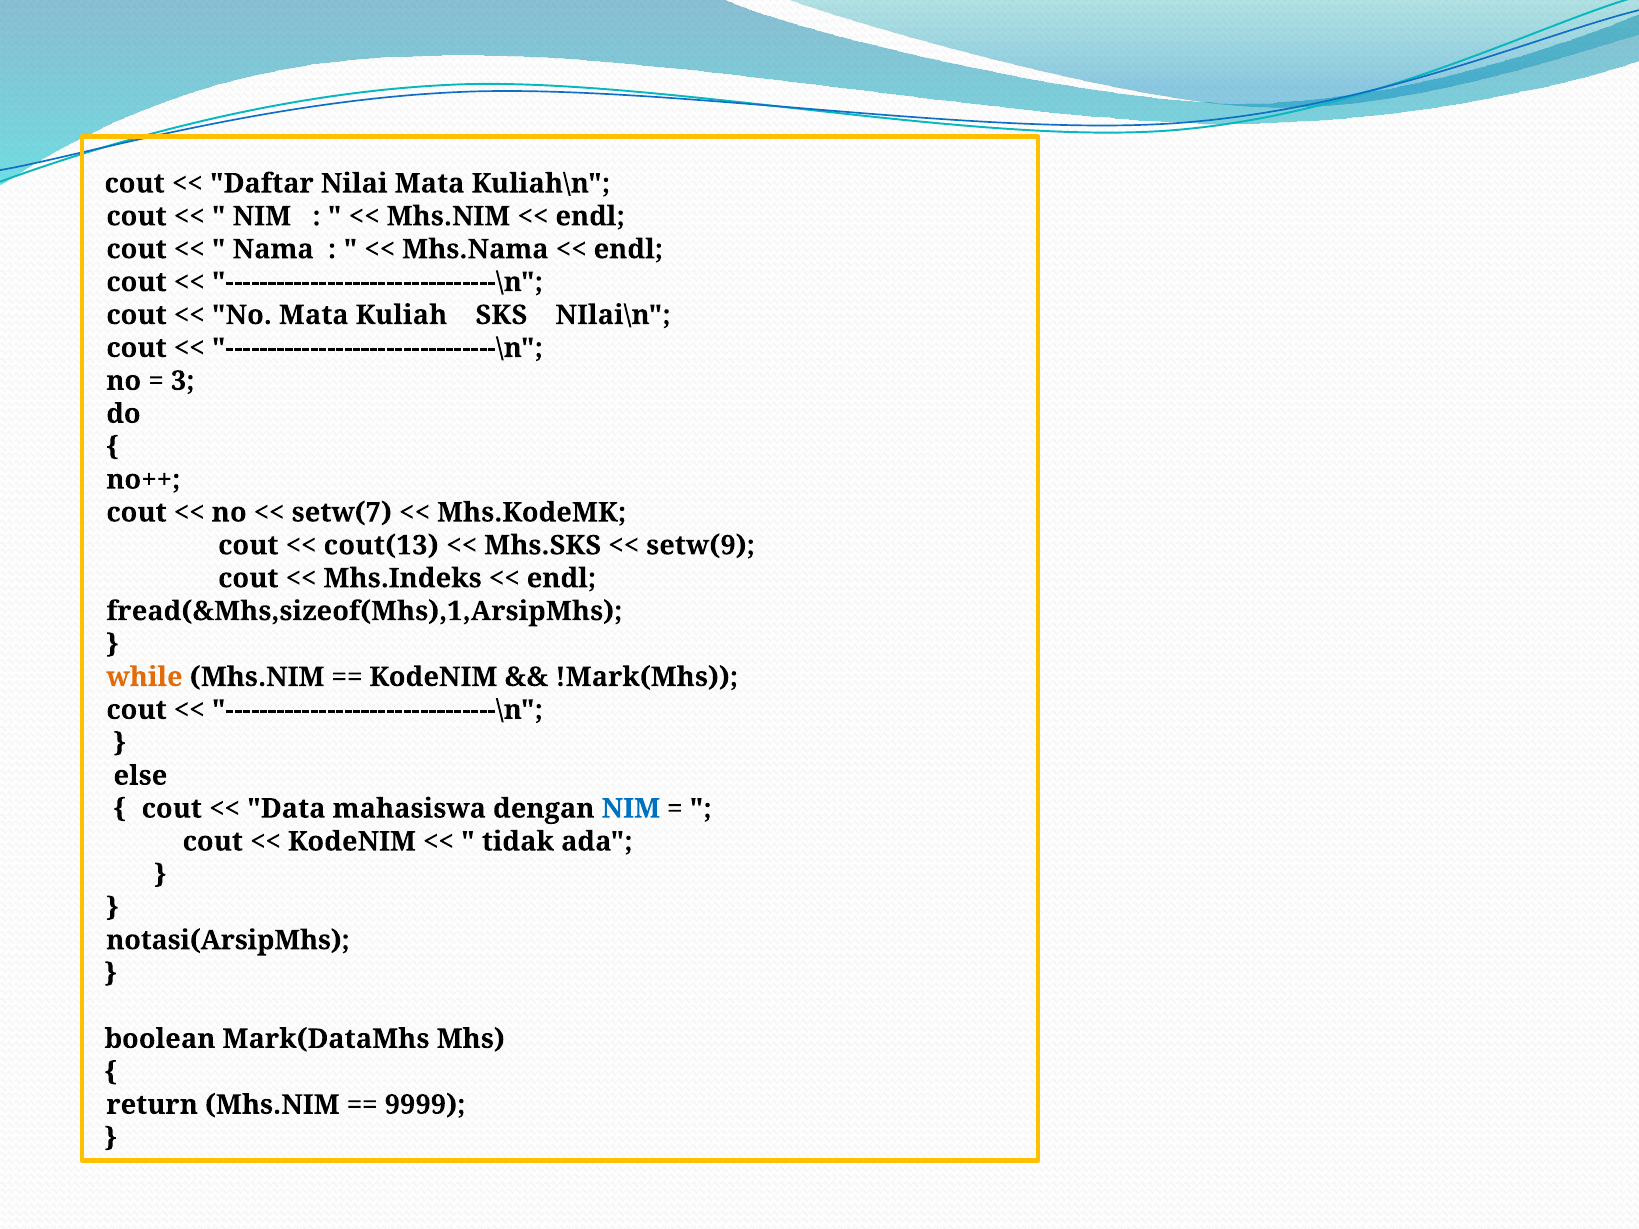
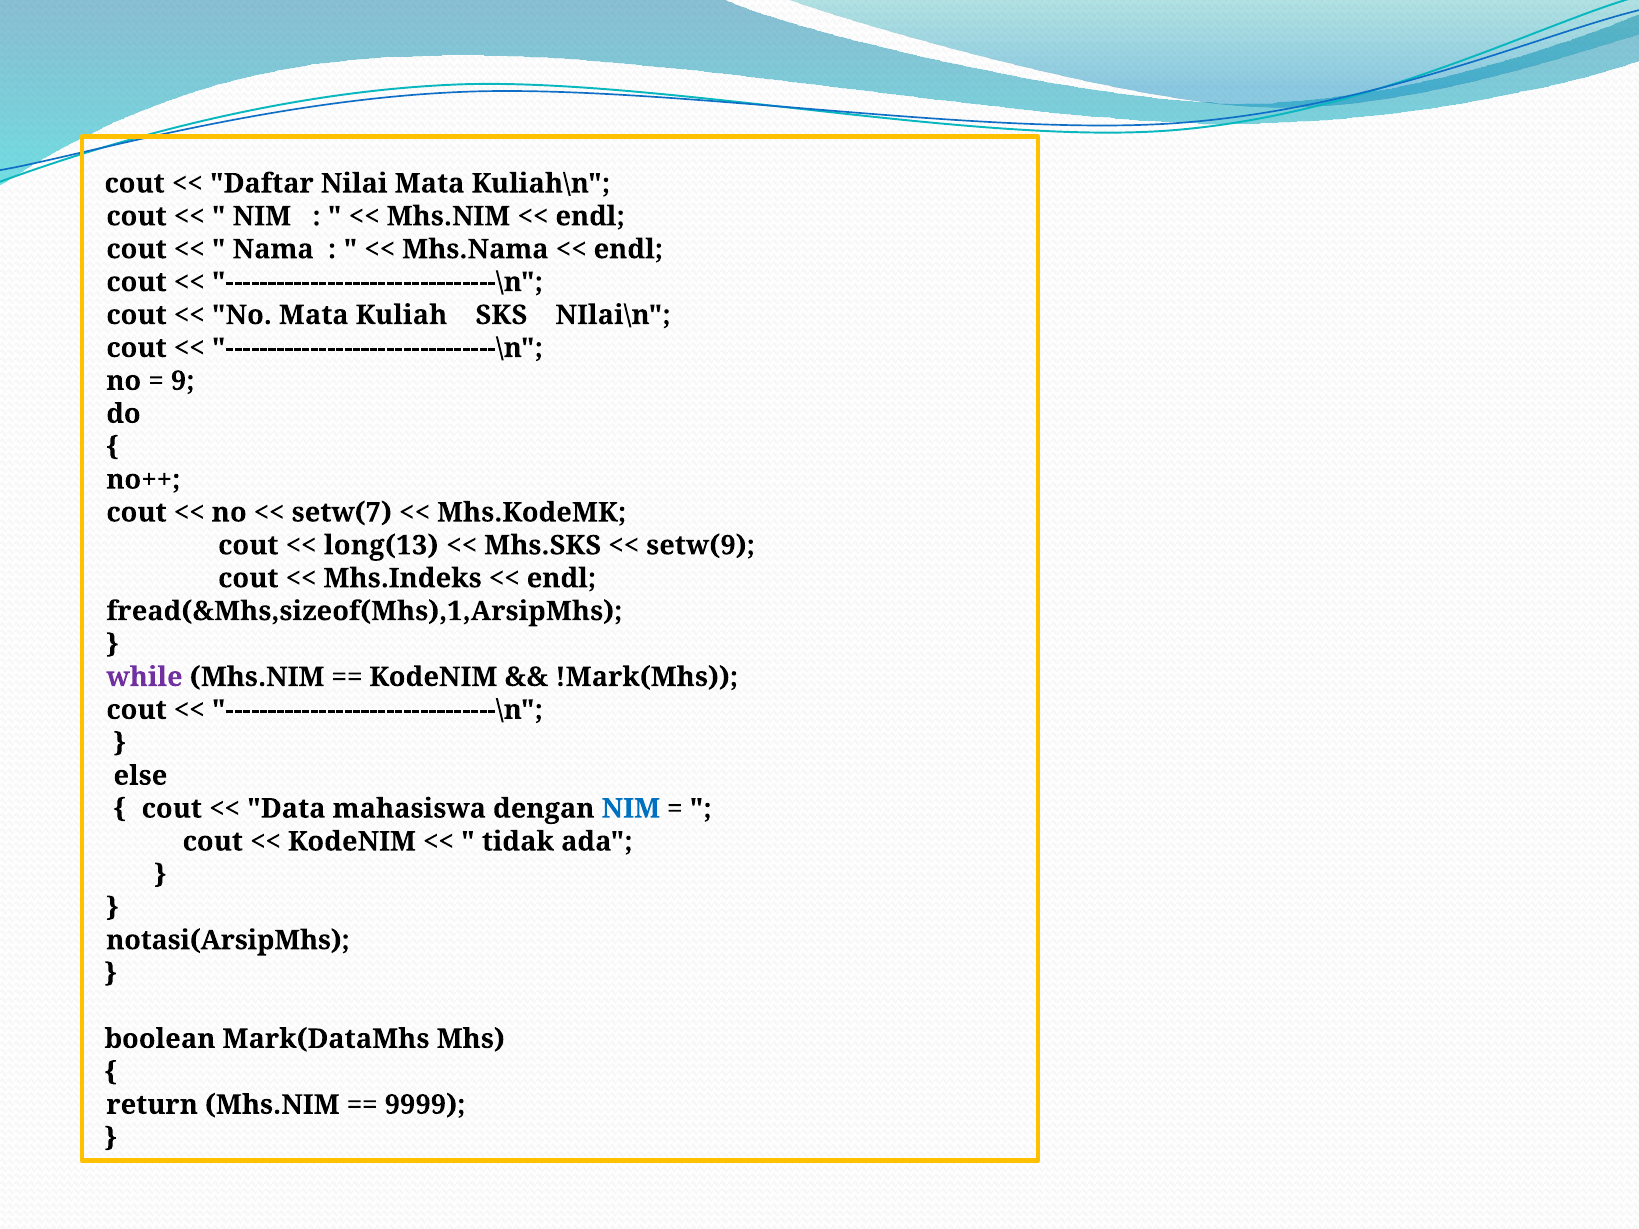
3: 3 -> 9
cout(13: cout(13 -> long(13
while colour: orange -> purple
